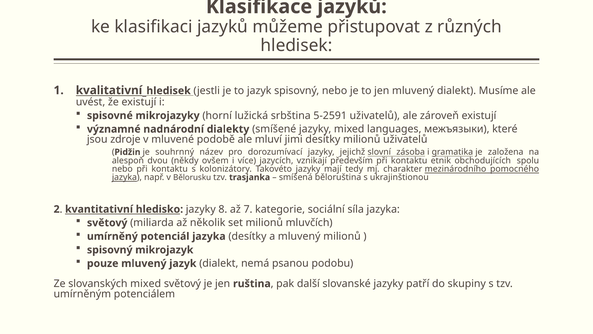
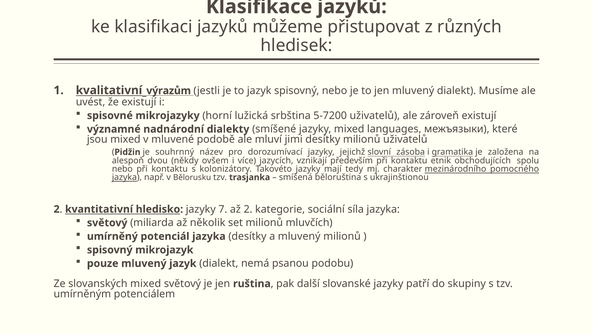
kvalitativní hledisek: hledisek -> výrazům
5-2591: 5-2591 -> 5-7200
jsou zdroje: zdroje -> mixed
8: 8 -> 7
až 7: 7 -> 2
